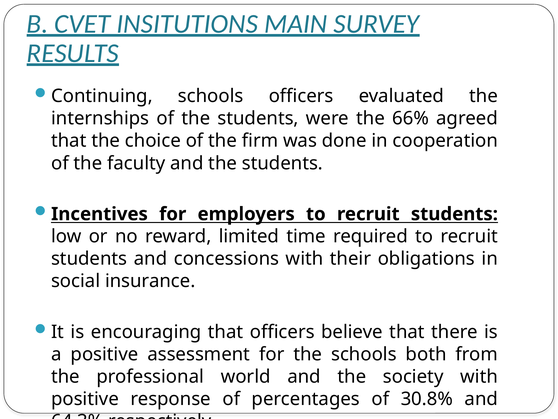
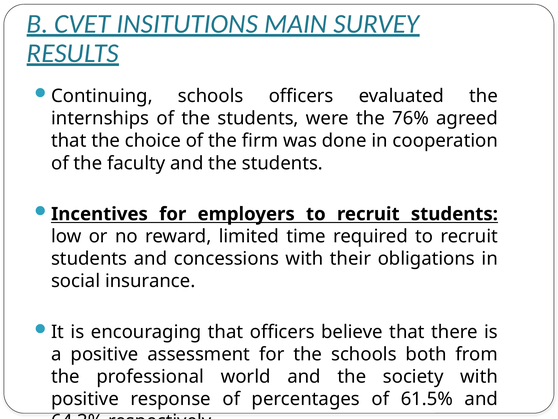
66%: 66% -> 76%
30.8%: 30.8% -> 61.5%
